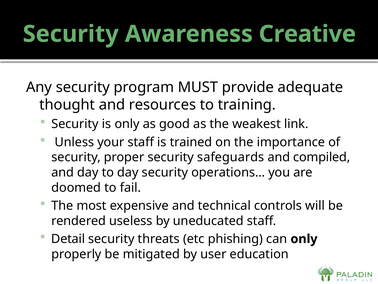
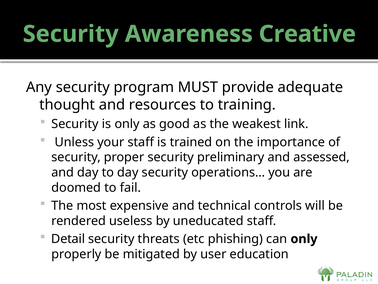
safeguards: safeguards -> preliminary
compiled: compiled -> assessed
